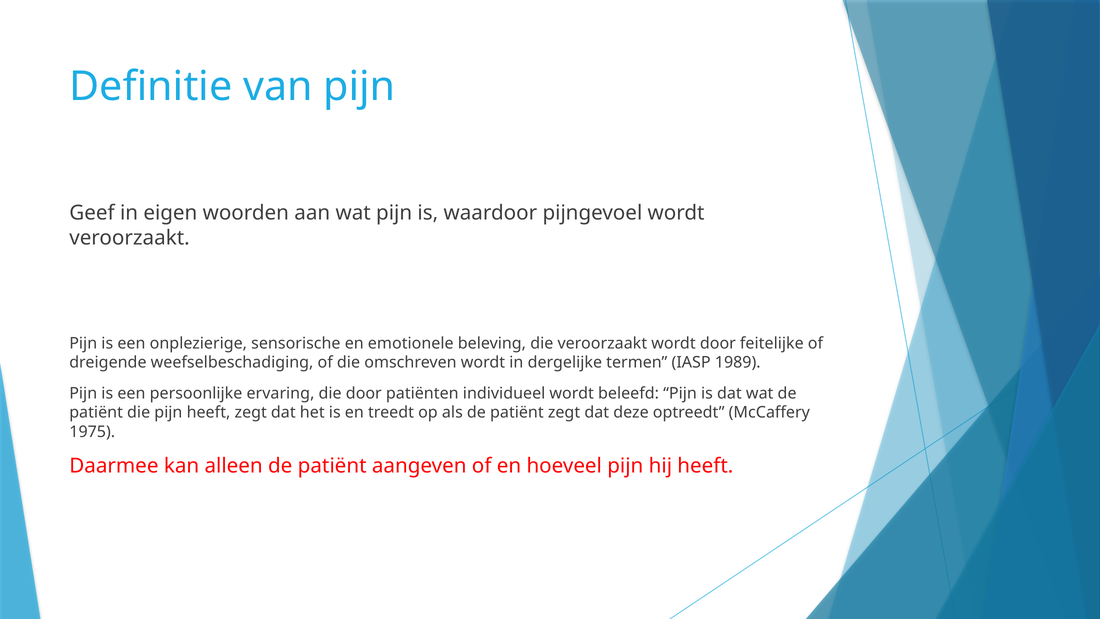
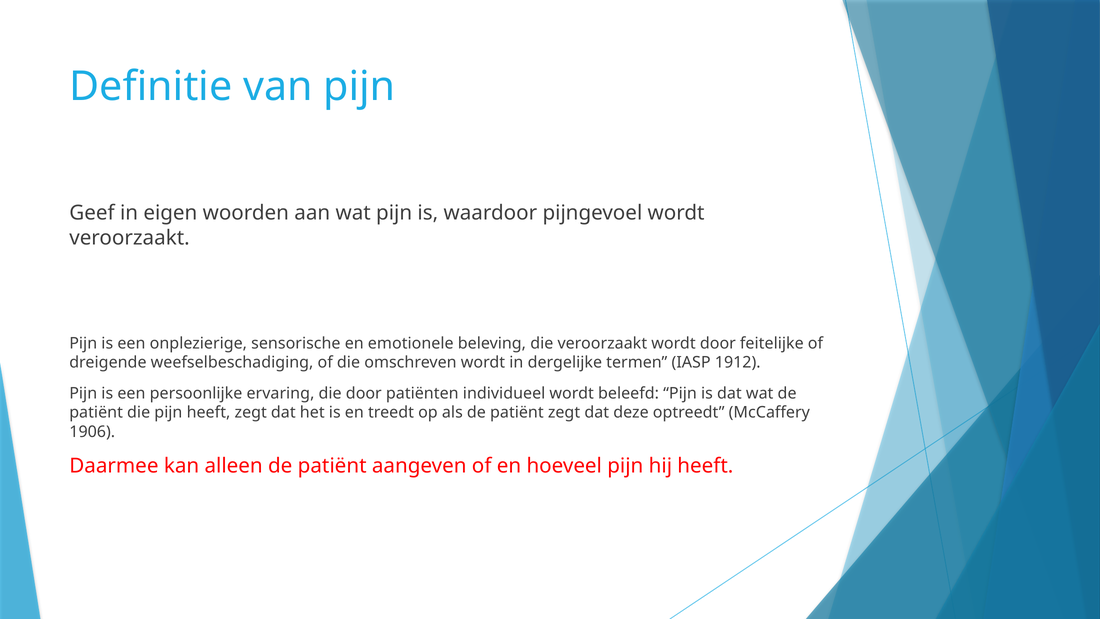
1989: 1989 -> 1912
1975: 1975 -> 1906
